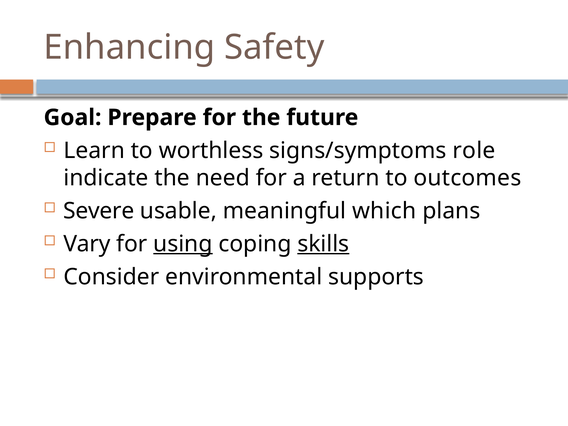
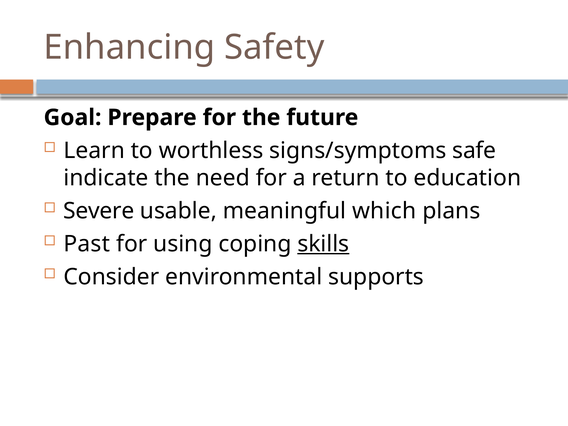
role: role -> safe
outcomes: outcomes -> education
Vary: Vary -> Past
using underline: present -> none
